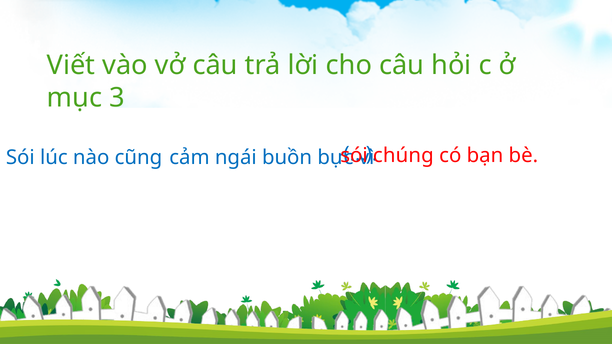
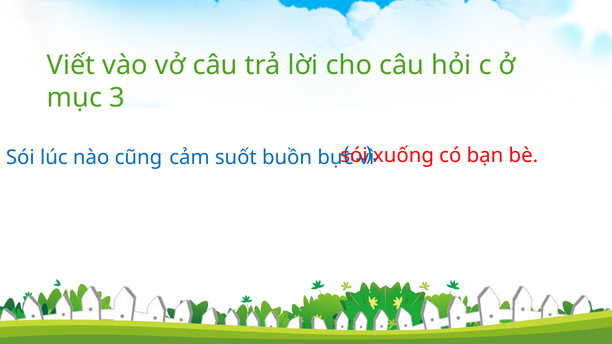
chúng: chúng -> xuống
ngái: ngái -> suốt
